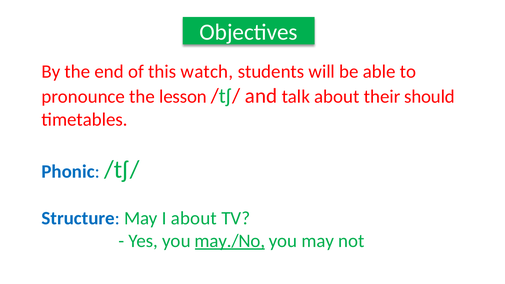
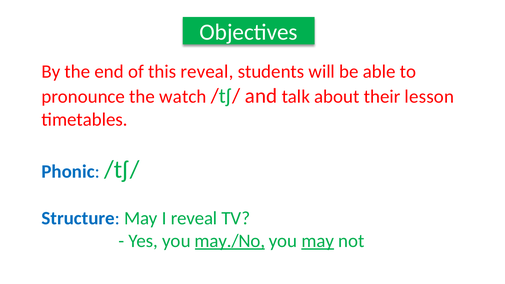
this watch: watch -> reveal
lesson: lesson -> watch
should: should -> lesson
I about: about -> reveal
may at (318, 241) underline: none -> present
